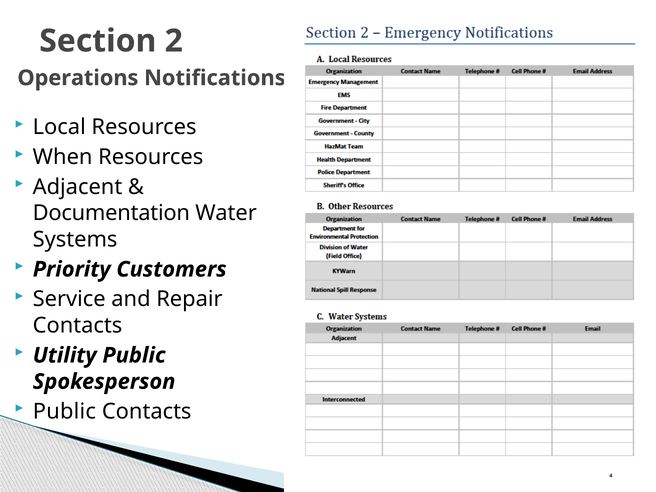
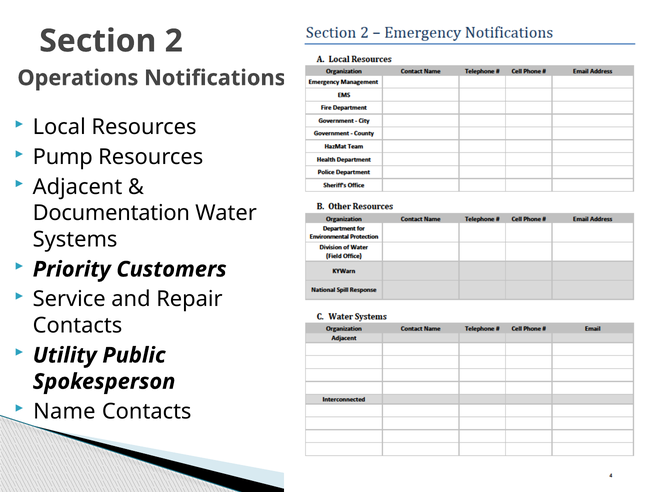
When: When -> Pump
Public at (64, 412): Public -> Name
